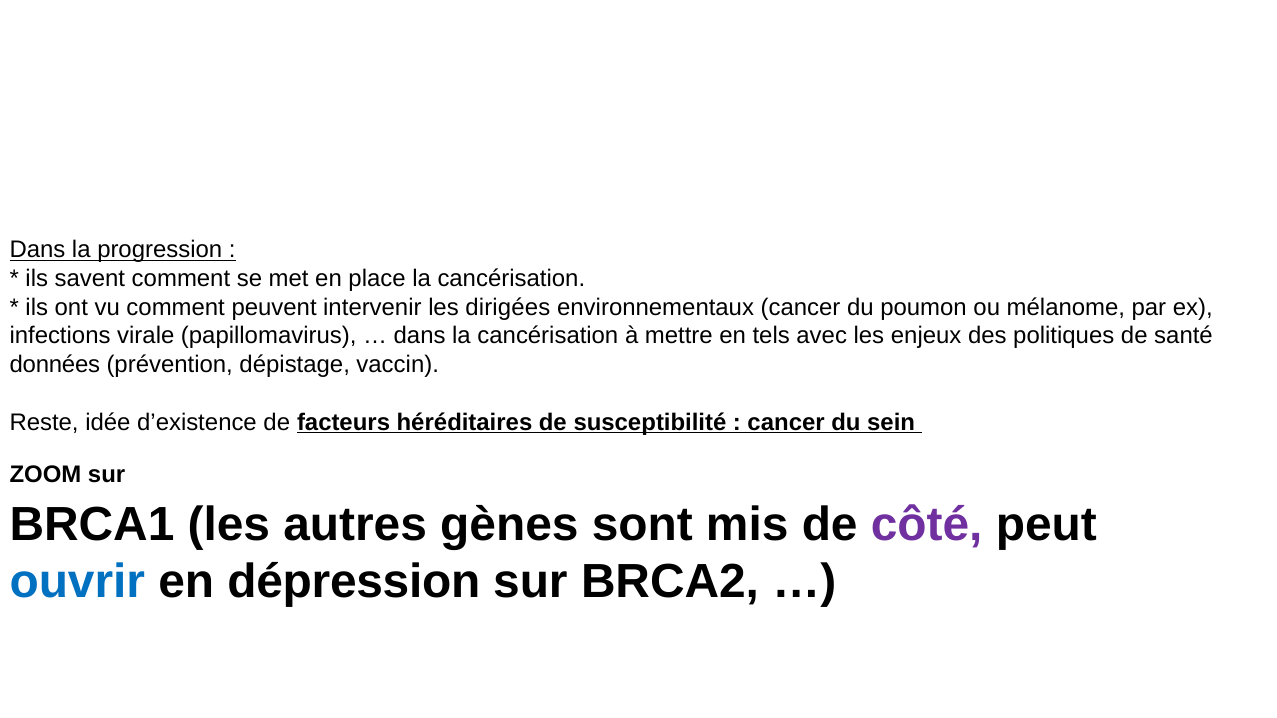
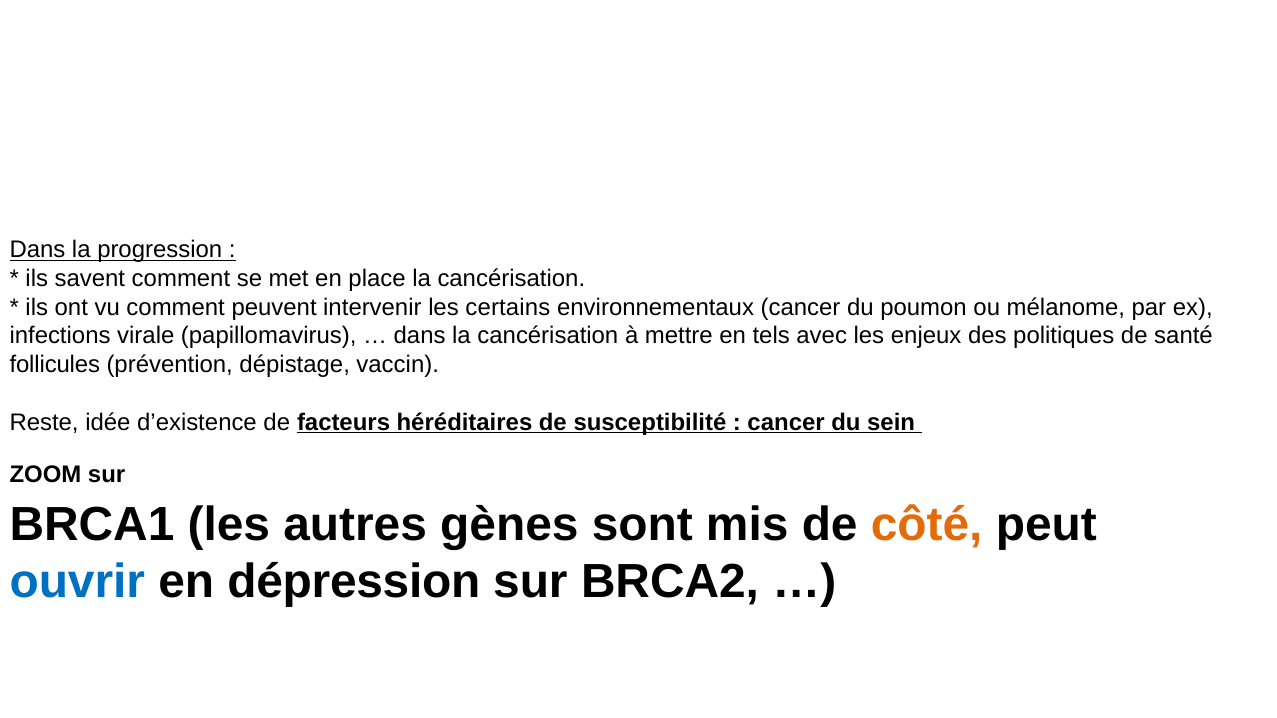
dirigées: dirigées -> certains
données: données -> follicules
côté colour: purple -> orange
